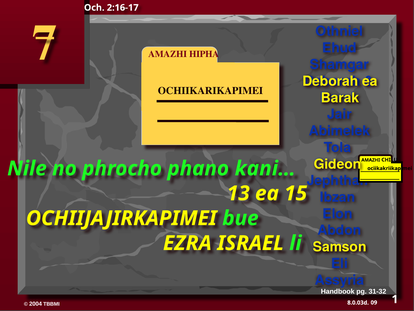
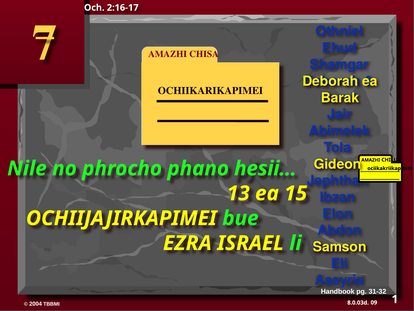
HIPHA: HIPHA -> CHISA
kani…: kani… -> hesii…
